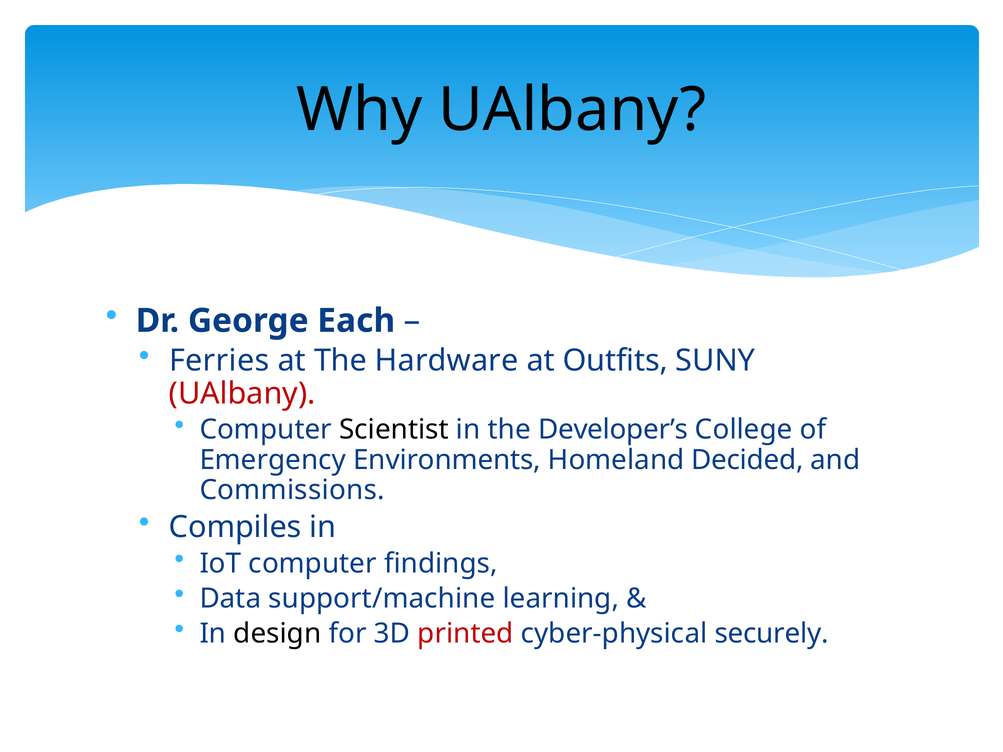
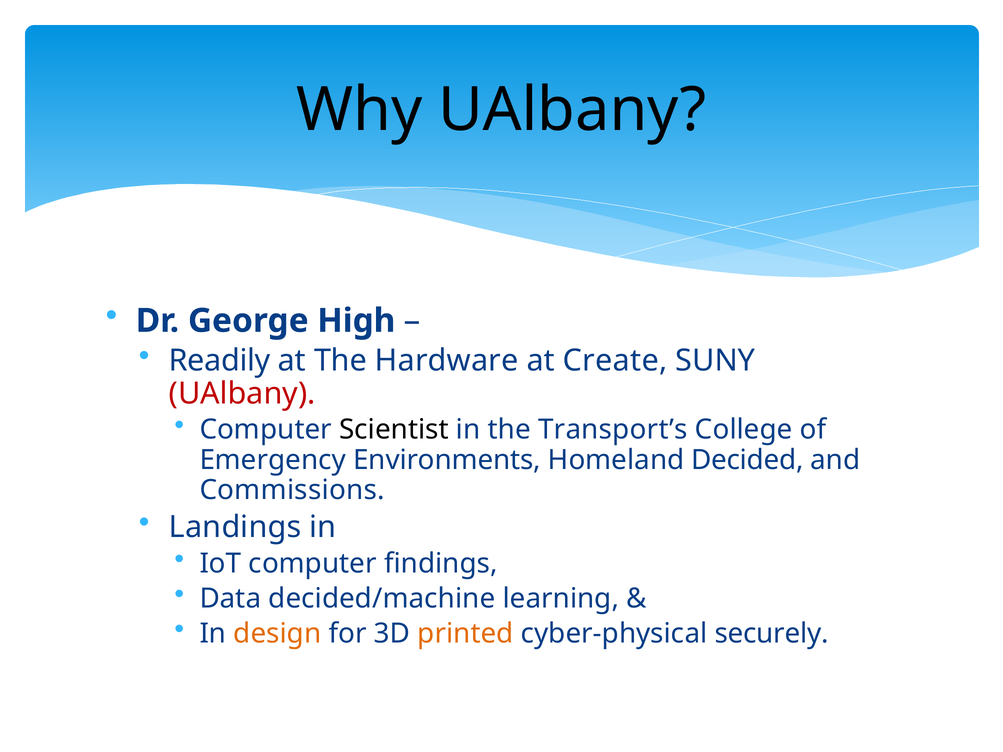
Each: Each -> High
Ferries: Ferries -> Readily
Outfits: Outfits -> Create
Developer’s: Developer’s -> Transport’s
Compiles: Compiles -> Landings
support/machine: support/machine -> decided/machine
design colour: black -> orange
printed colour: red -> orange
